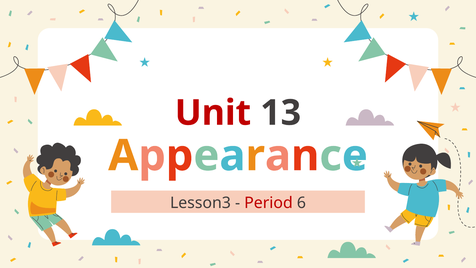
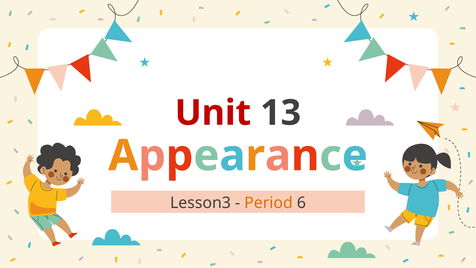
Period colour: red -> orange
